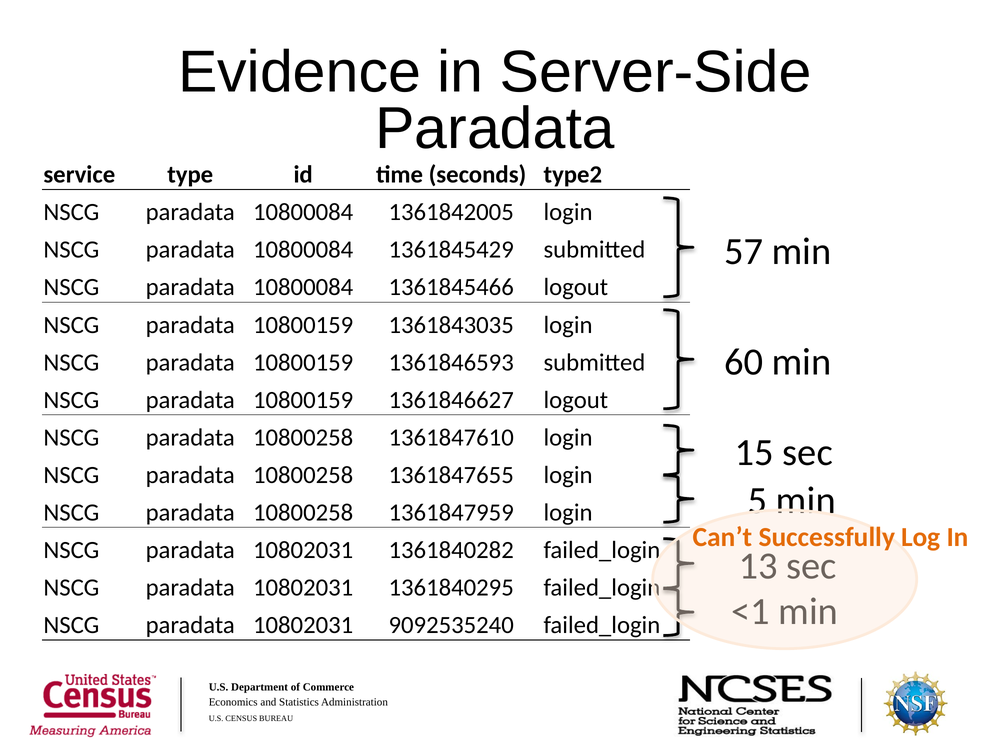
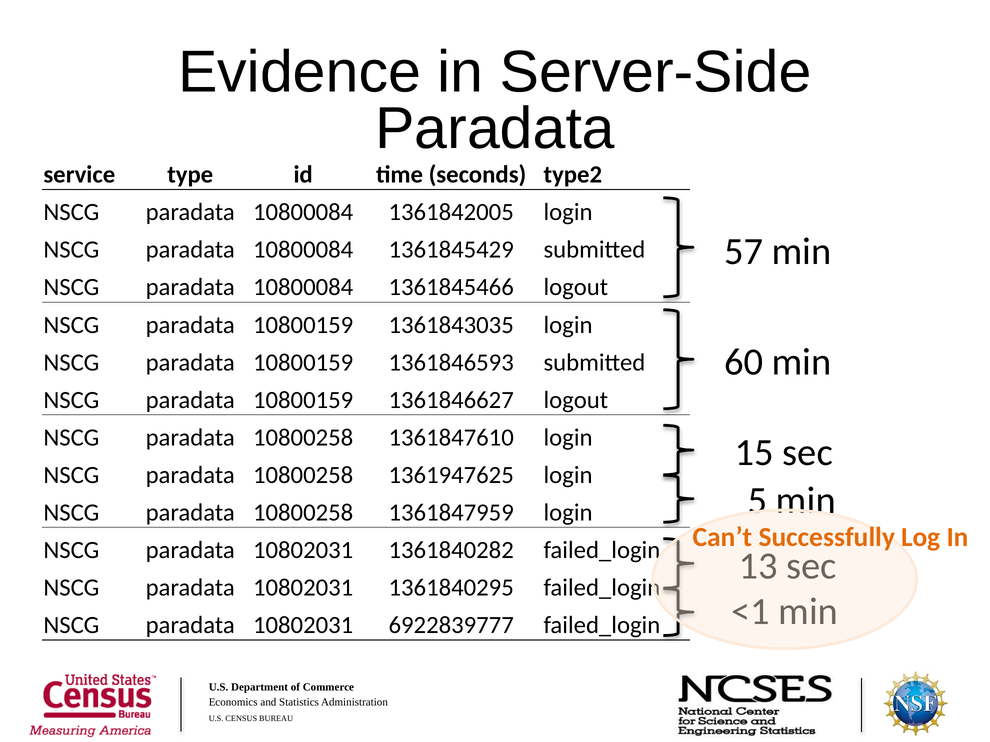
1361847655: 1361847655 -> 1361947625
9092535240: 9092535240 -> 6922839777
